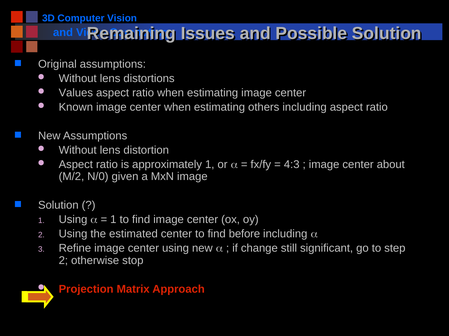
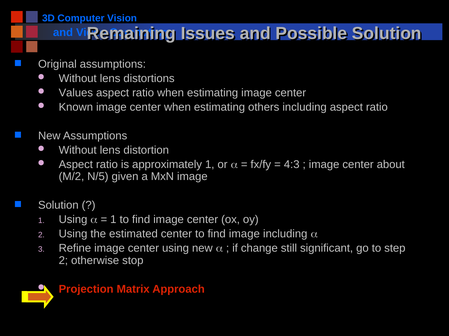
N/0: N/0 -> N/5
center to find before: before -> image
